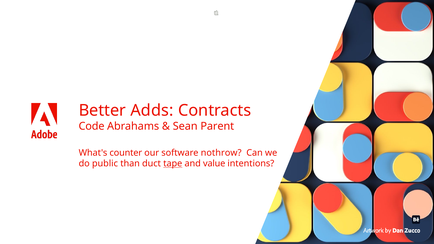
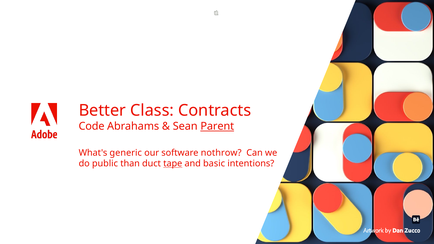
Adds: Adds -> Class
Parent underline: none -> present
counter: counter -> generic
value: value -> basic
